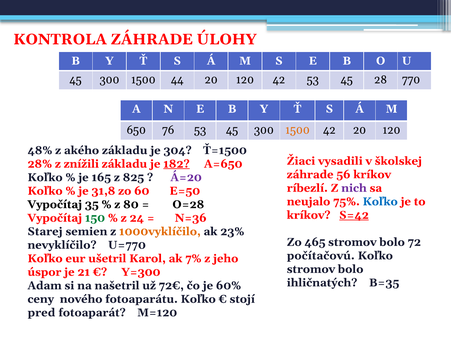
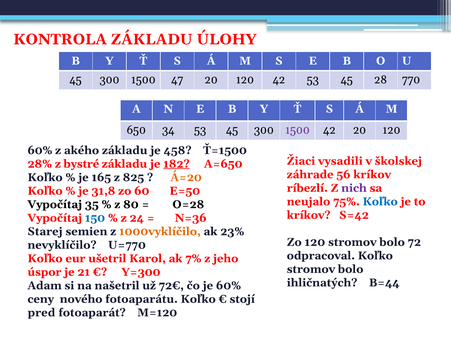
KONTROLA ZÁHRADE: ZÁHRADE -> ZÁKLADU
44: 44 -> 47
76: 76 -> 34
1500 at (297, 130) colour: orange -> purple
48% at (40, 150): 48% -> 60%
304: 304 -> 458
znížili: znížili -> bystré
Á=20 colour: purple -> orange
S=42 underline: present -> none
150 colour: green -> blue
Zo 465: 465 -> 120
počítačovú: počítačovú -> odpracoval
B=35: B=35 -> B=44
